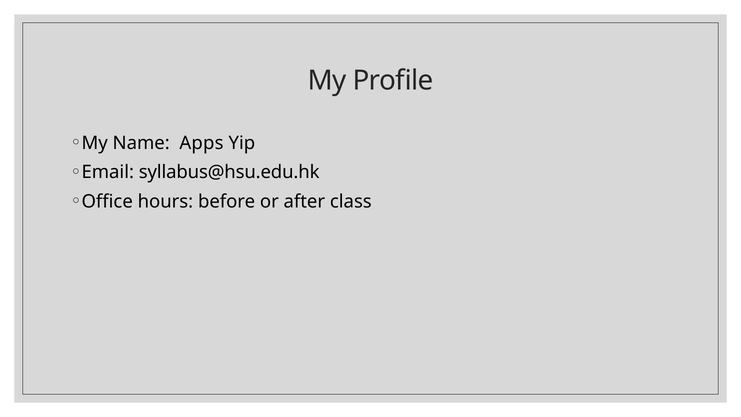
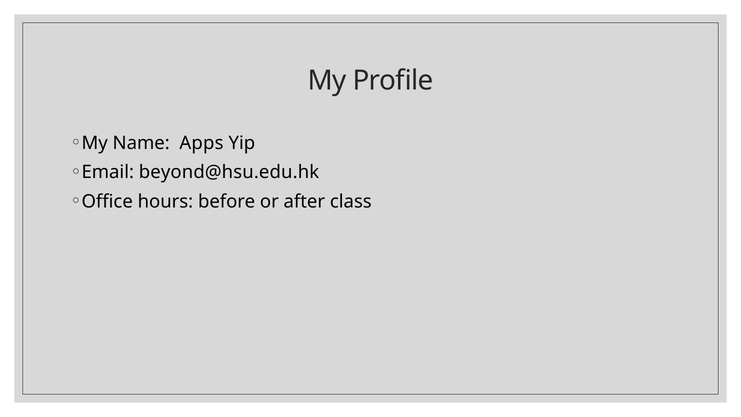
syllabus@hsu.edu.hk: syllabus@hsu.edu.hk -> beyond@hsu.edu.hk
